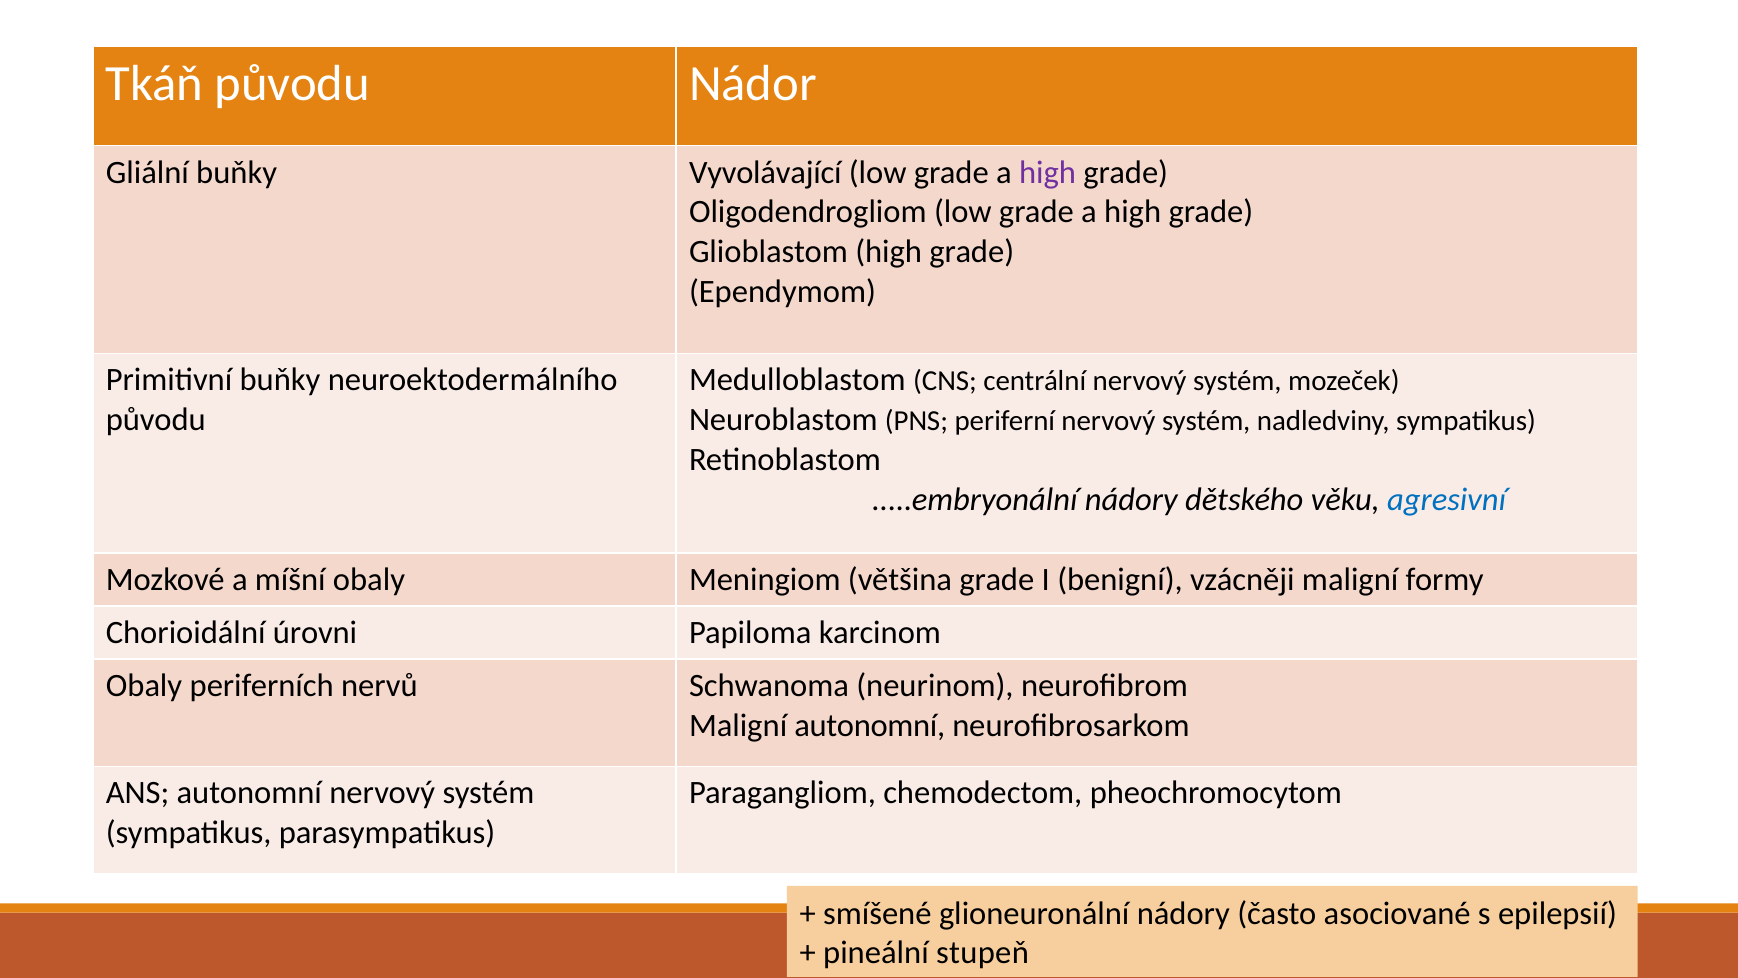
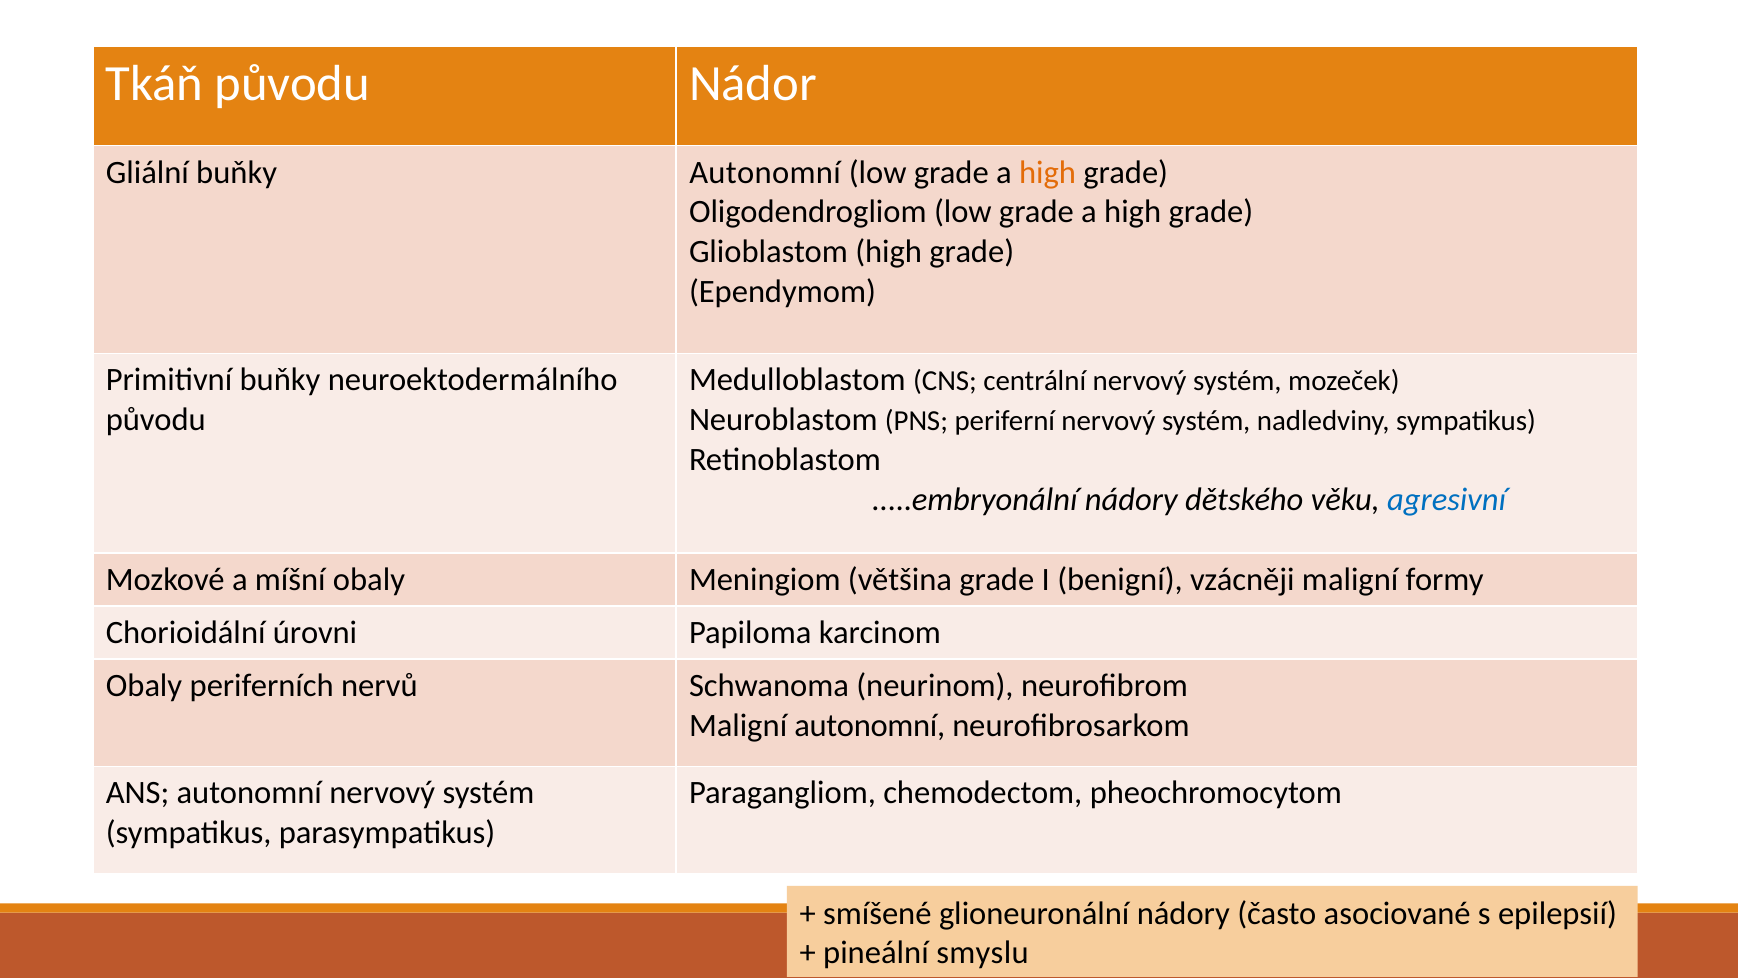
buňky Vyvolávající: Vyvolávající -> Autonomní
high at (1048, 172) colour: purple -> orange
stupeň: stupeň -> smyslu
